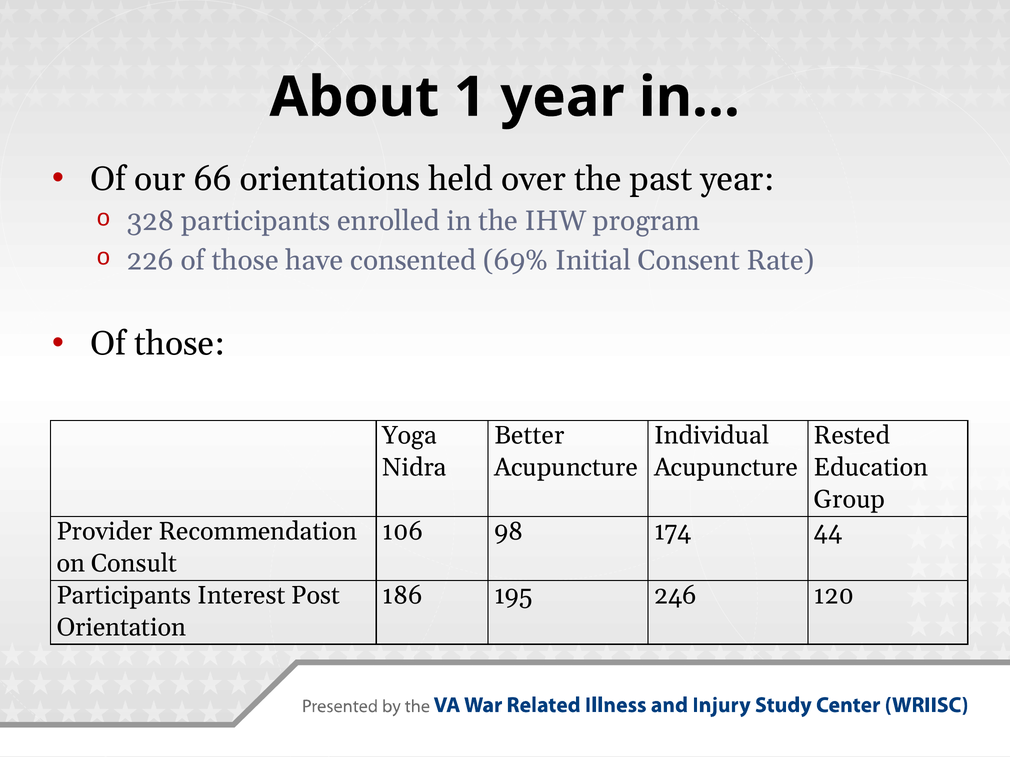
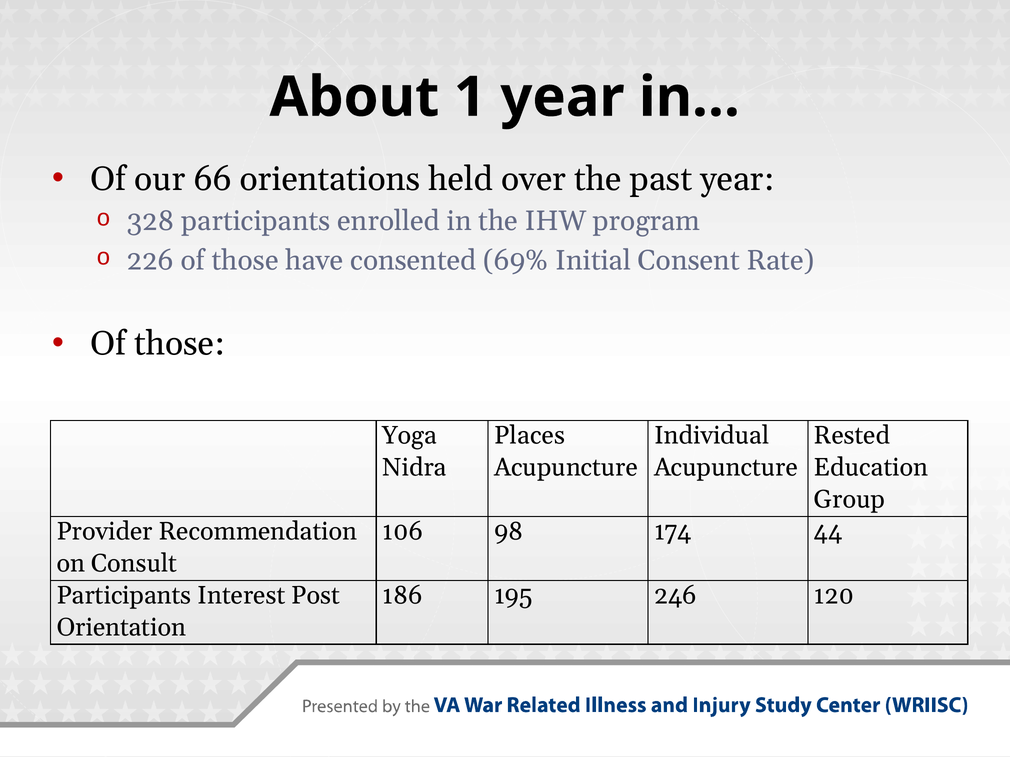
Better: Better -> Places
